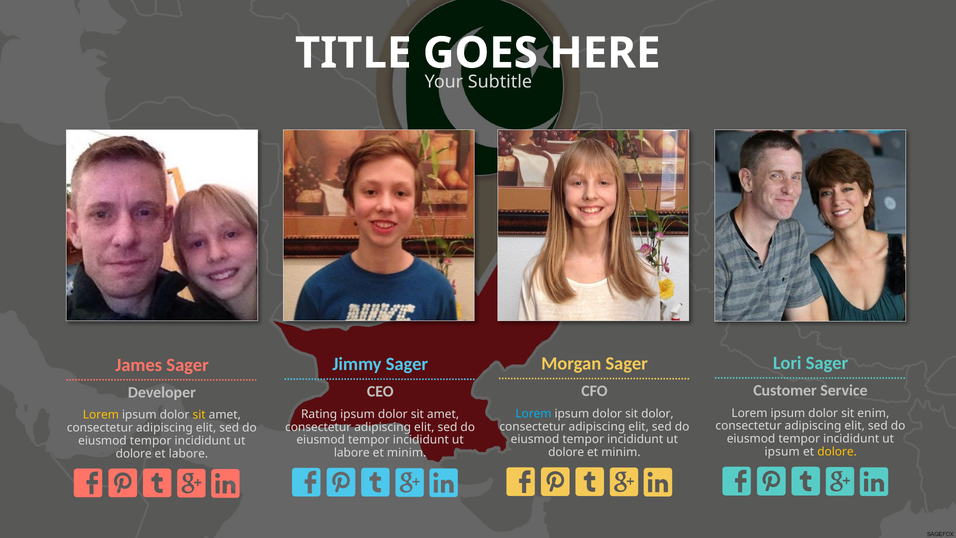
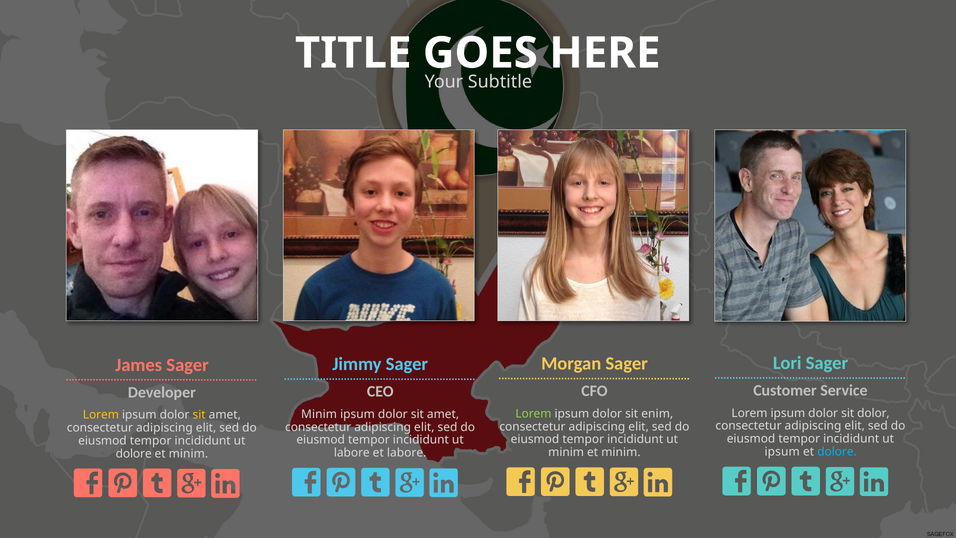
sit enim: enim -> dolor
Lorem at (533, 413) colour: light blue -> light green
sit dolor: dolor -> enim
Rating at (319, 414): Rating -> Minim
dolore at (837, 452) colour: yellow -> light blue
dolore at (566, 452): dolore -> minim
labore et minim: minim -> labore
labore at (188, 453): labore -> minim
